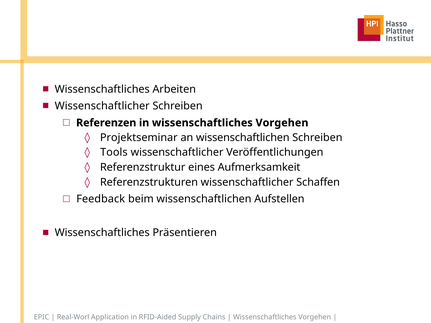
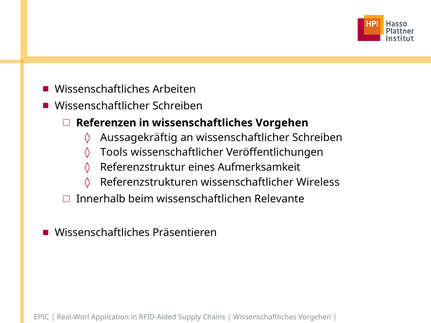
Projektseminar: Projektseminar -> Aussagekräftig
an wissenschaftlichen: wissenschaftlichen -> wissenschaftlicher
Schaffen: Schaffen -> Wireless
Feedback: Feedback -> Innerhalb
Aufstellen: Aufstellen -> Relevante
